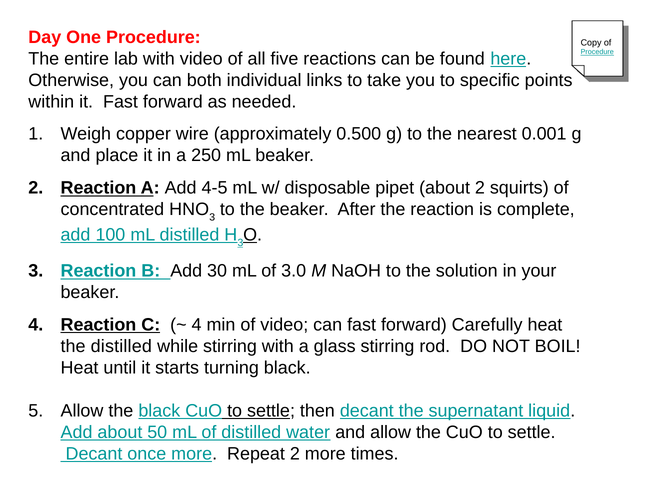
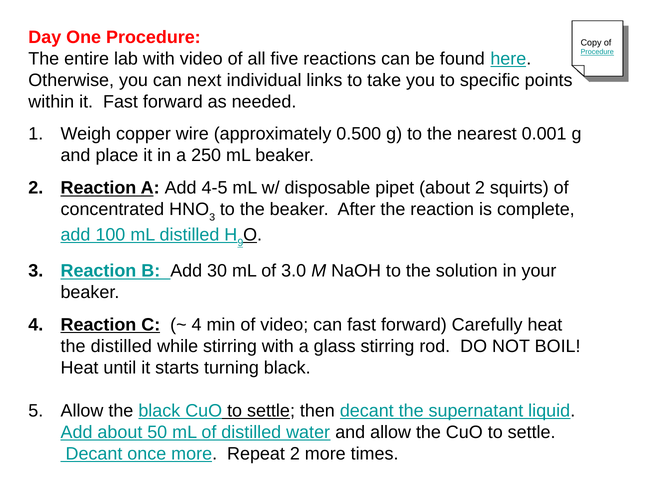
both: both -> next
3 at (240, 242): 3 -> 9
